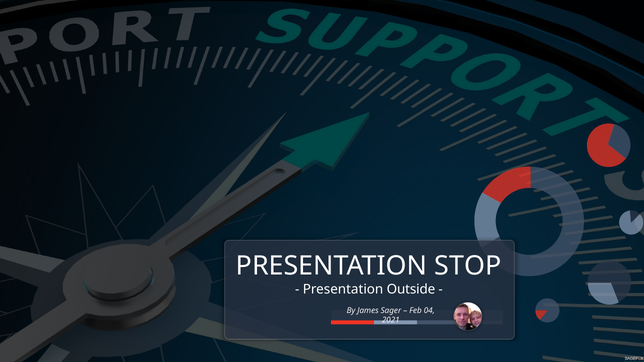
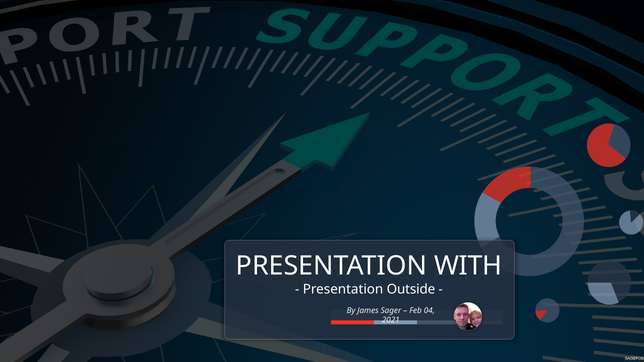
STOP: STOP -> WITH
